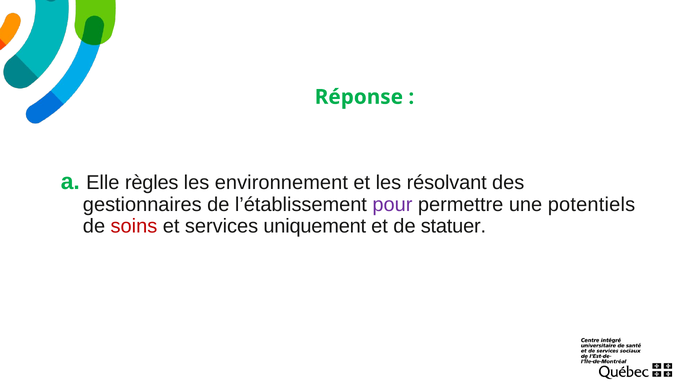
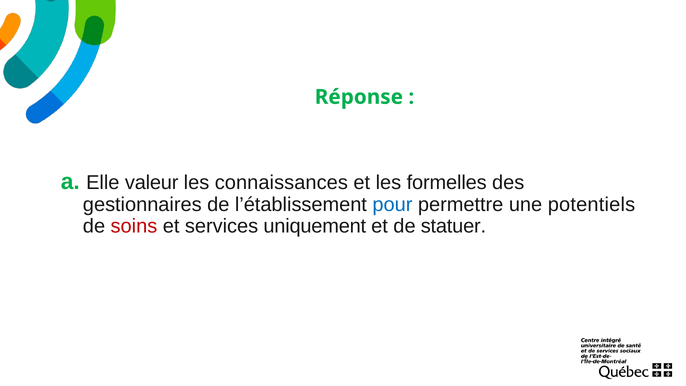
règles: règles -> valeur
environnement: environnement -> connaissances
résolvant: résolvant -> formelles
pour colour: purple -> blue
